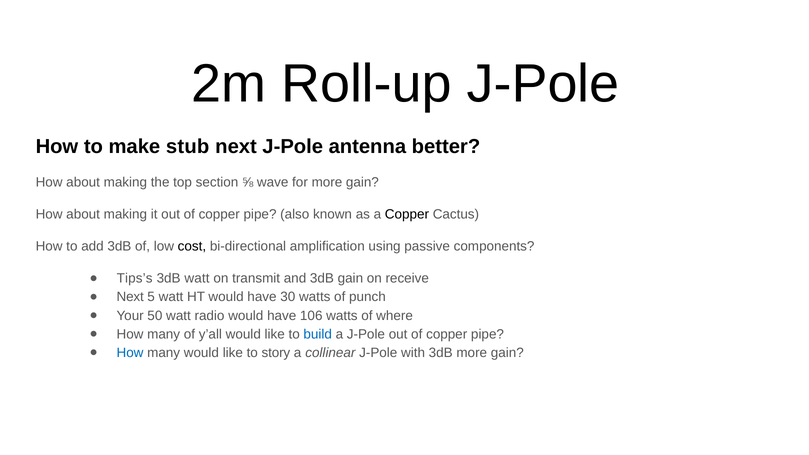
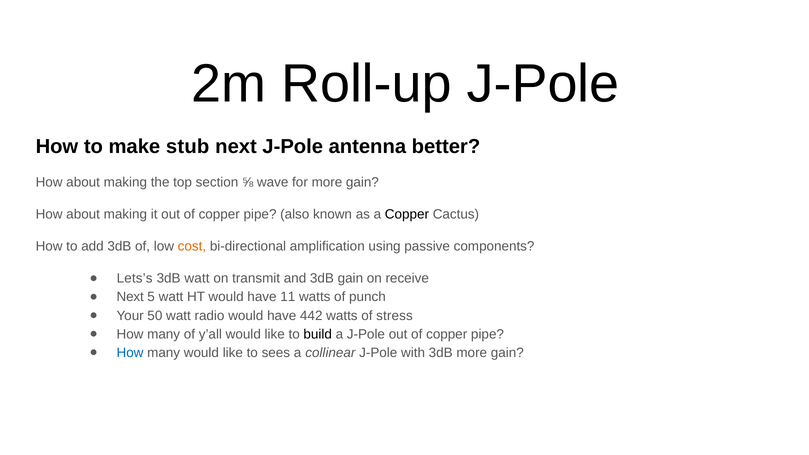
cost colour: black -> orange
Tips’s: Tips’s -> Lets’s
30: 30 -> 11
106: 106 -> 442
where: where -> stress
build colour: blue -> black
story: story -> sees
